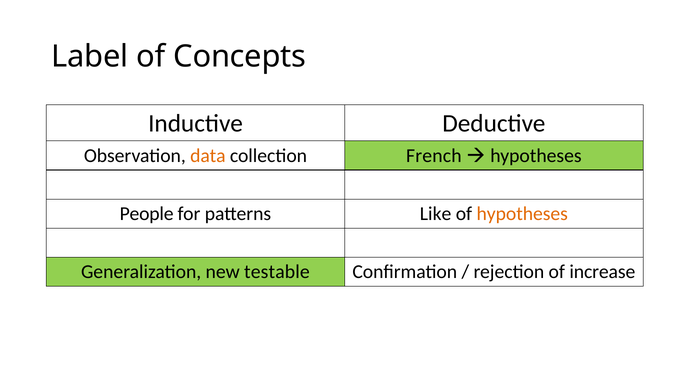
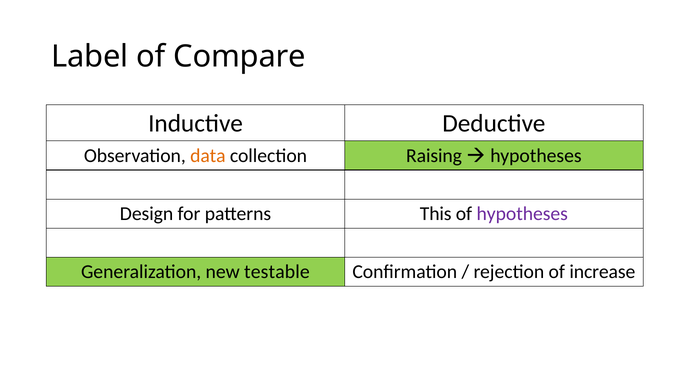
Concepts: Concepts -> Compare
French: French -> Raising
People: People -> Design
Like: Like -> This
hypotheses at (522, 214) colour: orange -> purple
